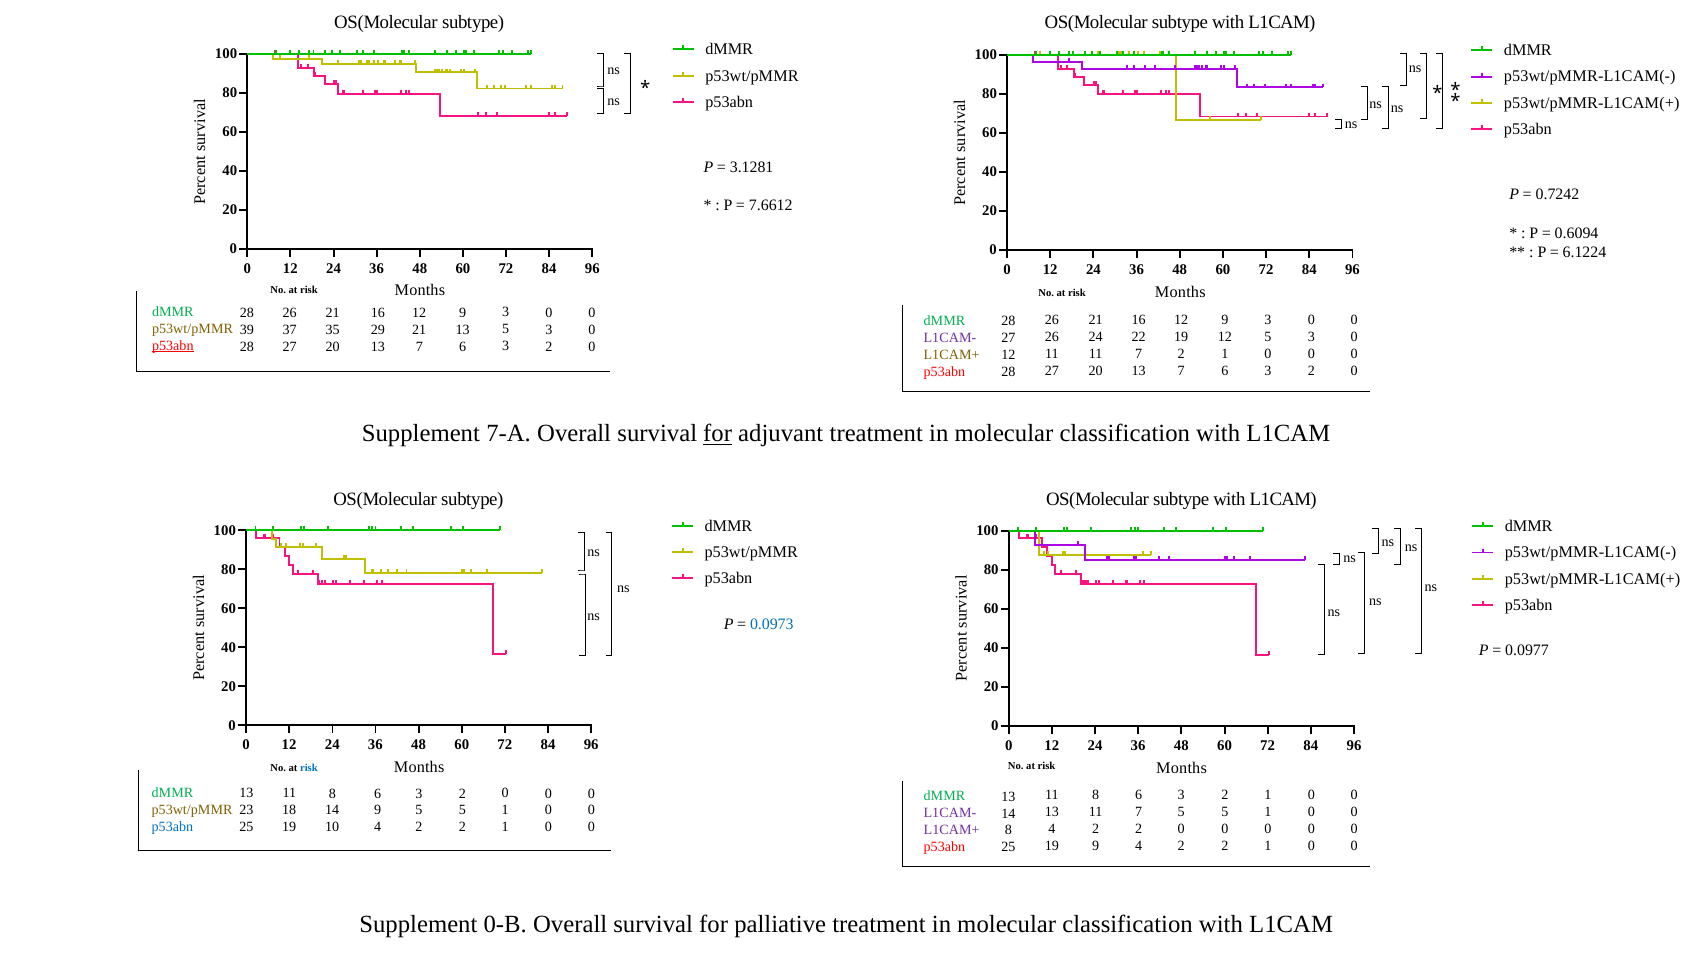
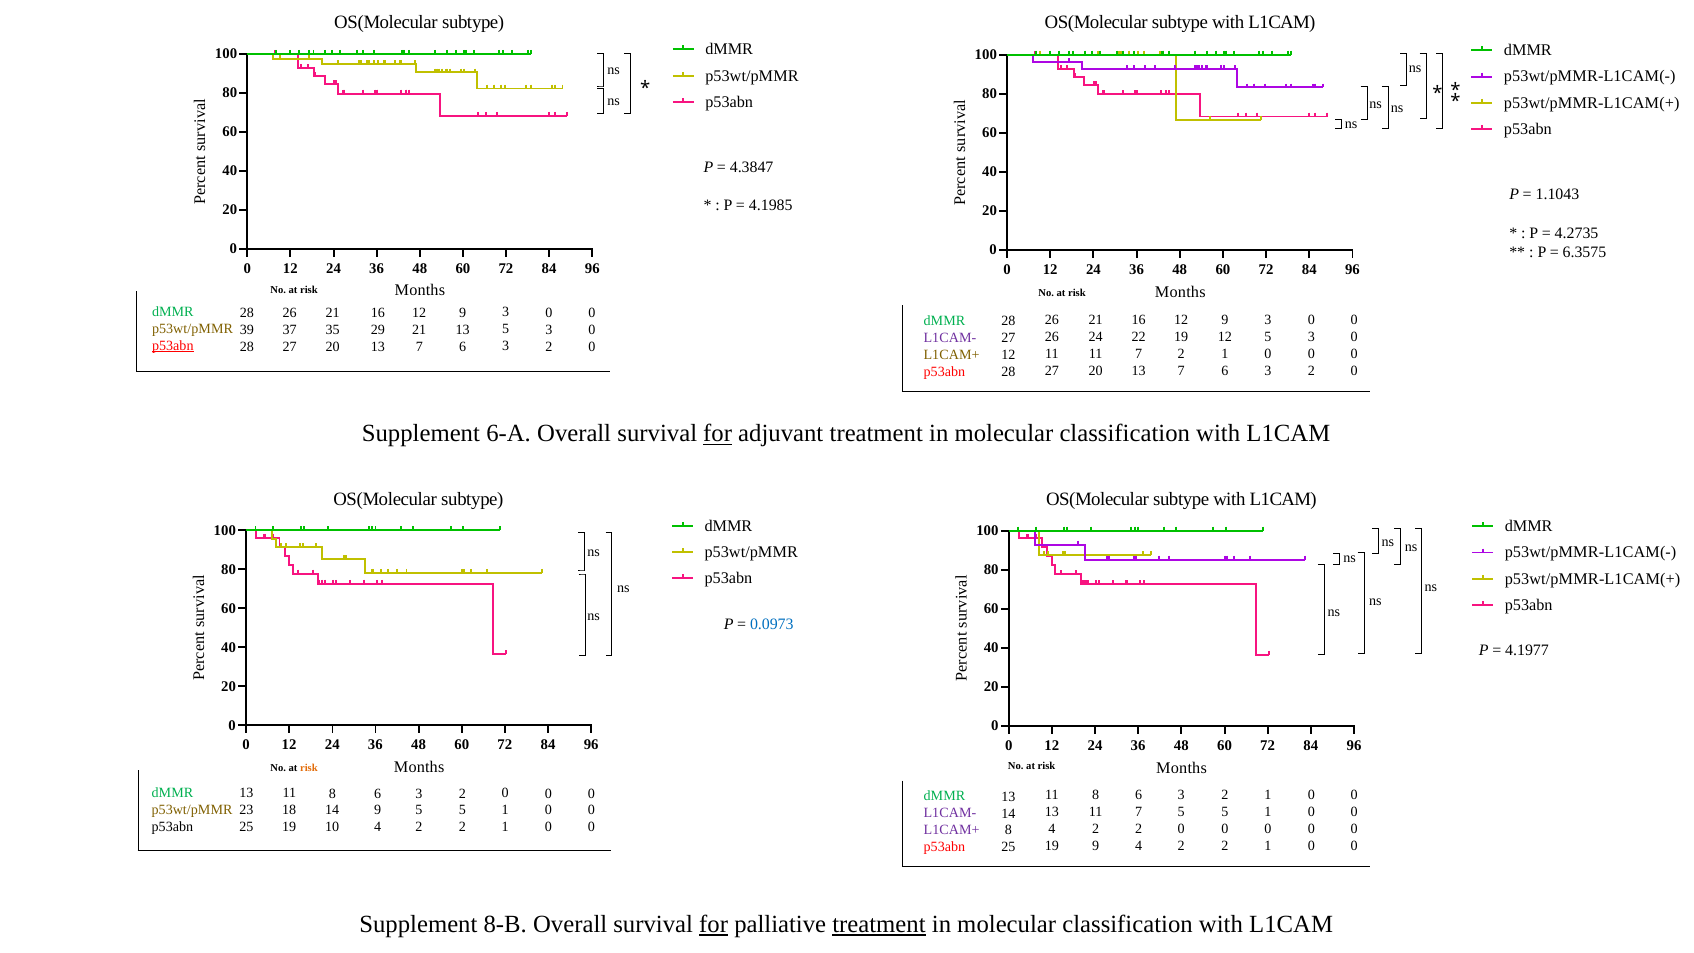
3.1281: 3.1281 -> 4.3847
0.7242: 0.7242 -> 1.1043
7.6612: 7.6612 -> 4.1985
0.6094: 0.6094 -> 4.2735
6.1224: 6.1224 -> 6.3575
7-A: 7-A -> 6-A
0.0977: 0.0977 -> 4.1977
risk at (309, 768) colour: blue -> orange
p53abn at (172, 827) colour: blue -> black
0-B: 0-B -> 8-B
for at (714, 924) underline: none -> present
treatment at (879, 924) underline: none -> present
